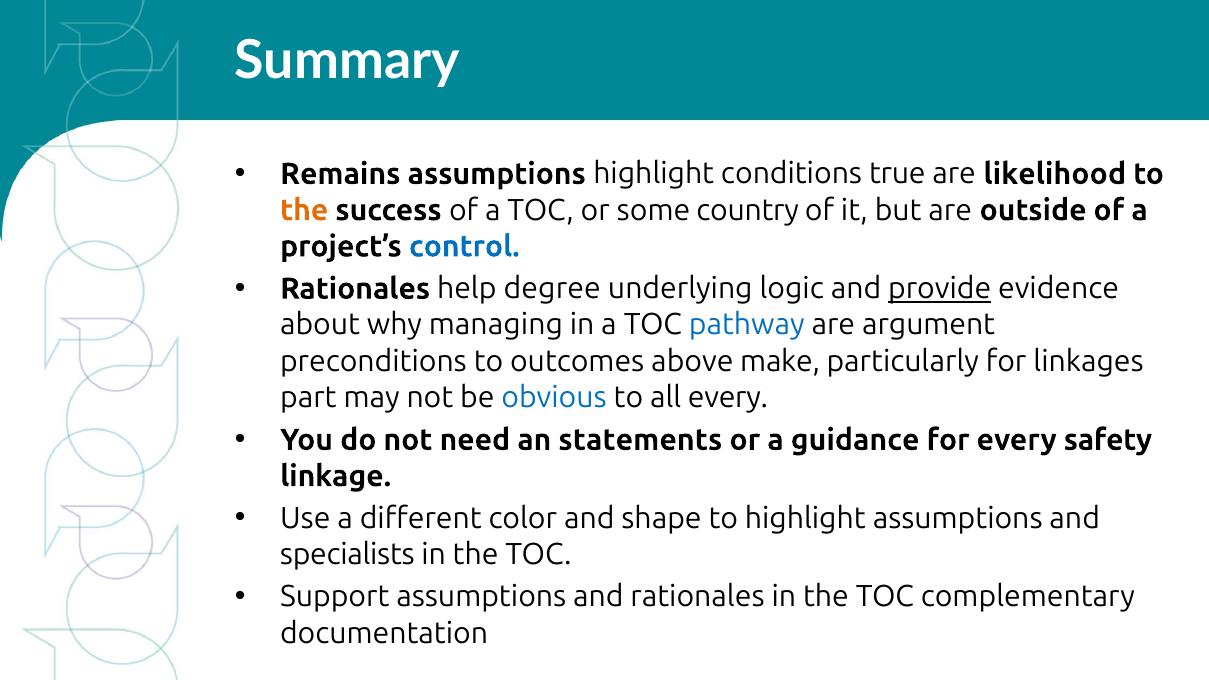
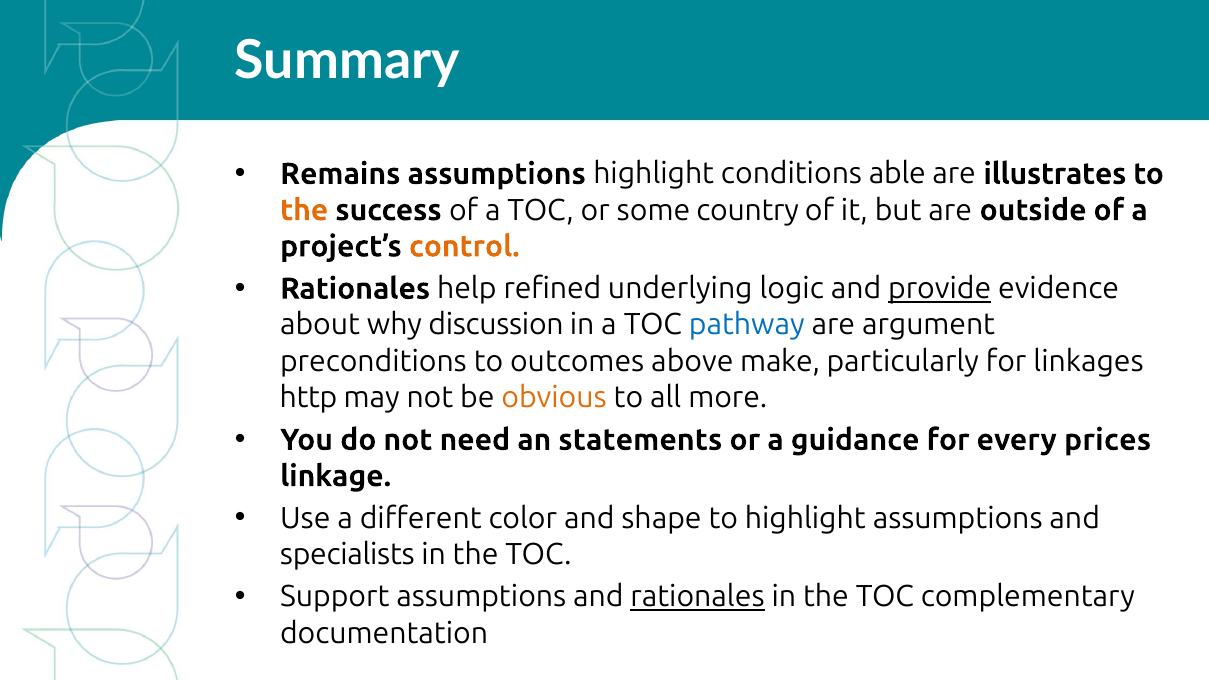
true: true -> able
likelihood: likelihood -> illustrates
control colour: blue -> orange
degree: degree -> refined
managing: managing -> discussion
part: part -> http
obvious colour: blue -> orange
all every: every -> more
safety: safety -> prices
rationales at (698, 597) underline: none -> present
